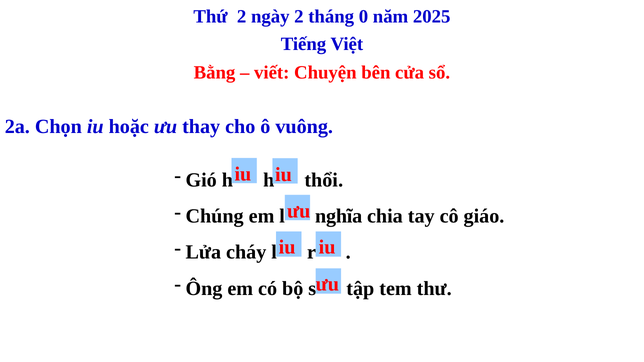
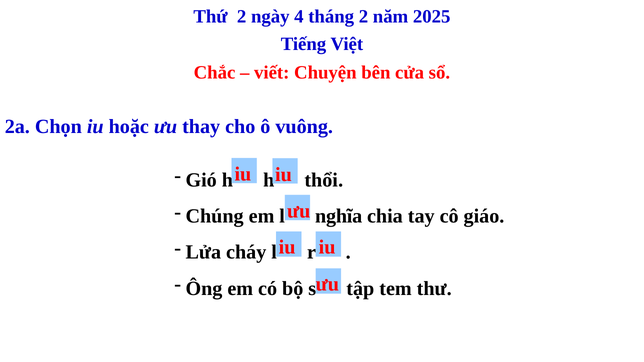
ngày 2: 2 -> 4
tháng 0: 0 -> 2
Bằng: Bằng -> Chắc
